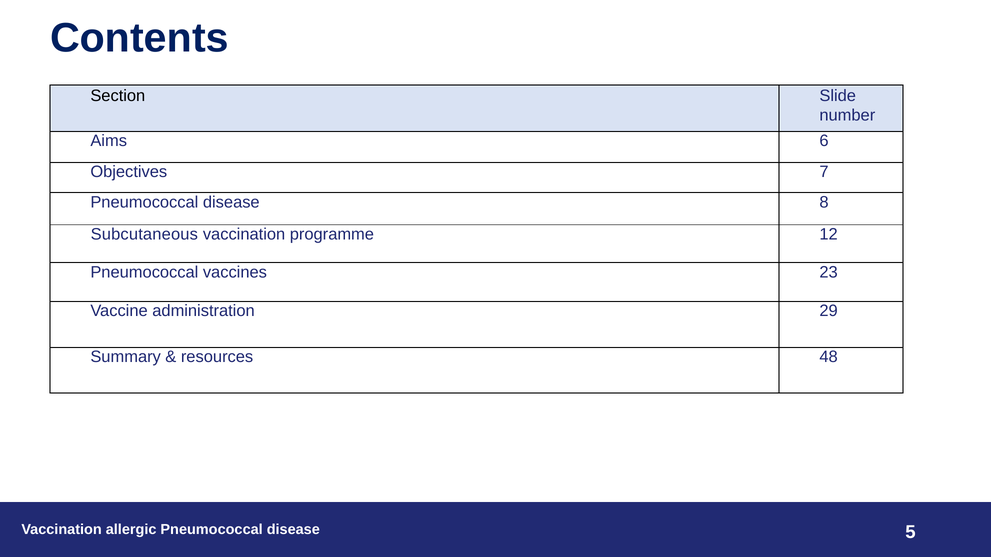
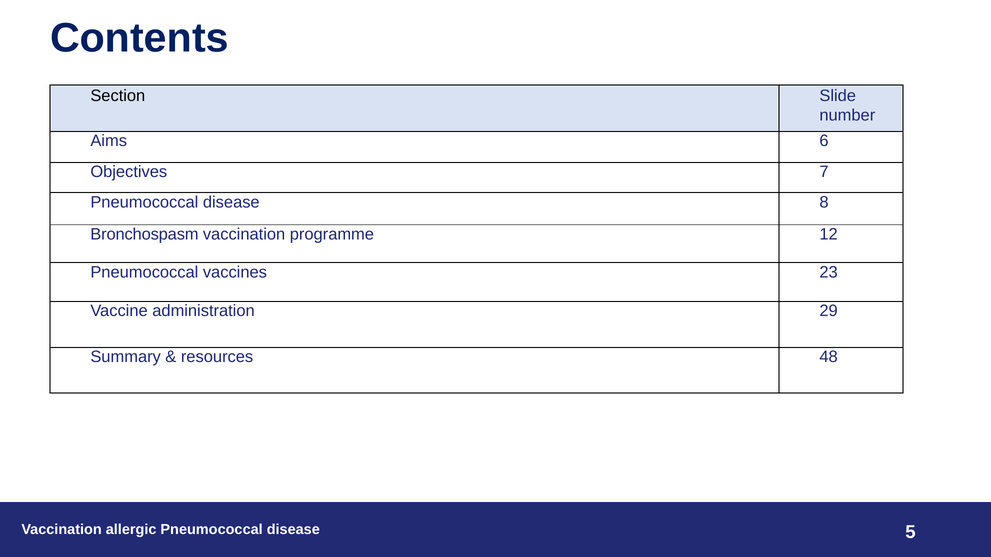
Subcutaneous: Subcutaneous -> Bronchospasm
